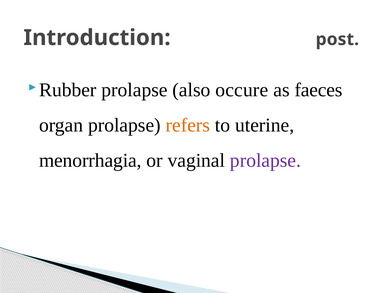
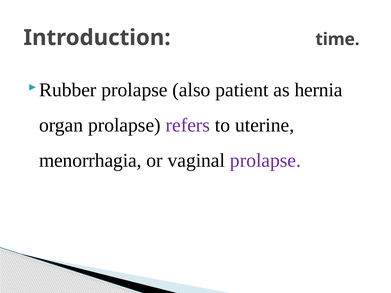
post: post -> time
occure: occure -> patient
faeces: faeces -> hernia
refers colour: orange -> purple
